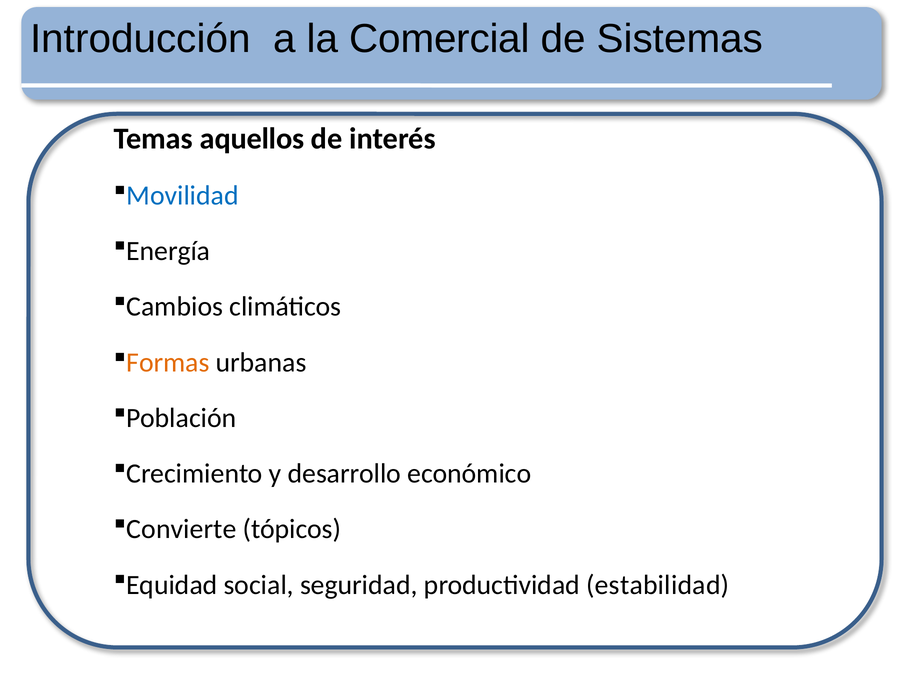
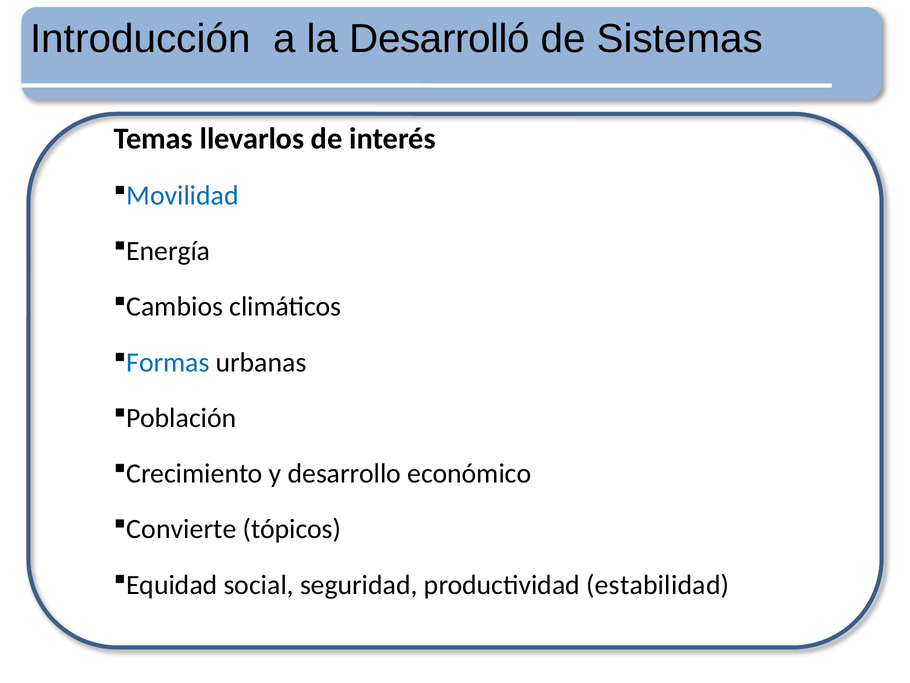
Comercial: Comercial -> Desarrolló
aquellos: aquellos -> llevarlos
Formas colour: orange -> blue
